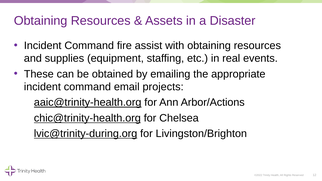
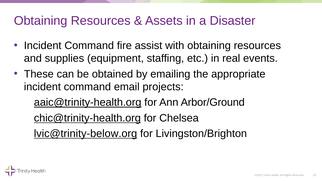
Arbor/Actions: Arbor/Actions -> Arbor/Ground
lvic@trinity-during.org: lvic@trinity-during.org -> lvic@trinity-below.org
